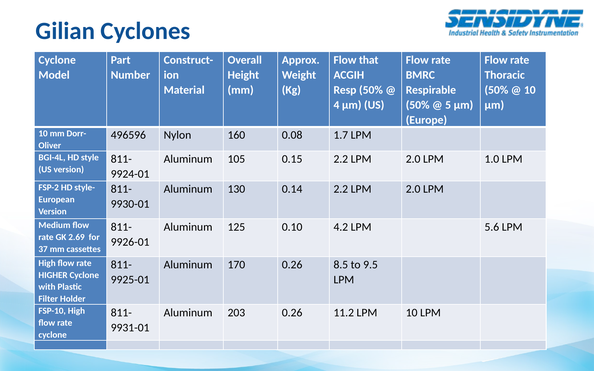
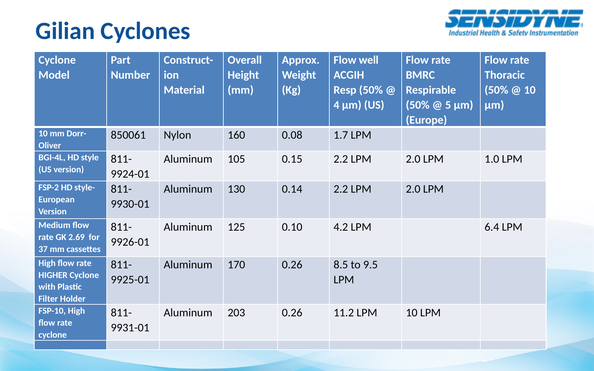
that: that -> well
496596: 496596 -> 850061
5.6: 5.6 -> 6.4
